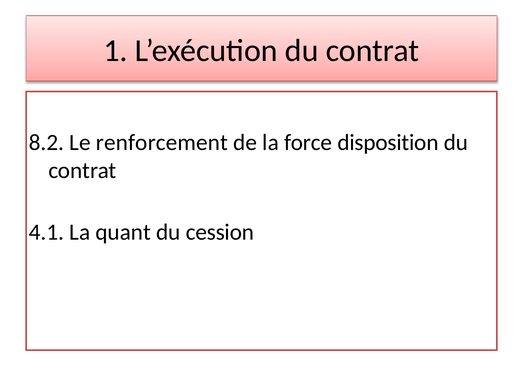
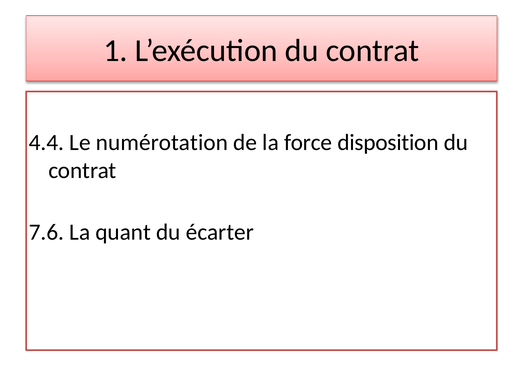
8.2: 8.2 -> 4.4
renforcement: renforcement -> numérotation
4.1: 4.1 -> 7.6
cession: cession -> écarter
